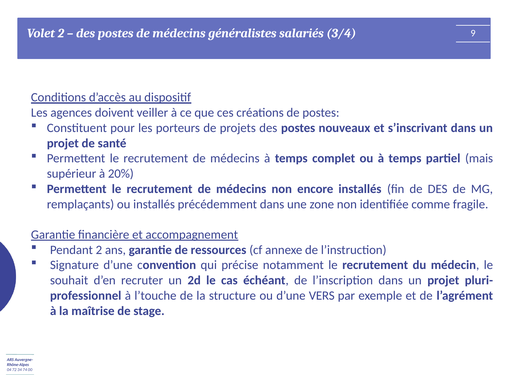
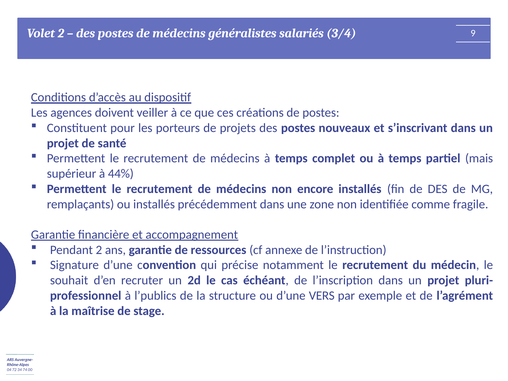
20%: 20% -> 44%
l’touche: l’touche -> l’publics
